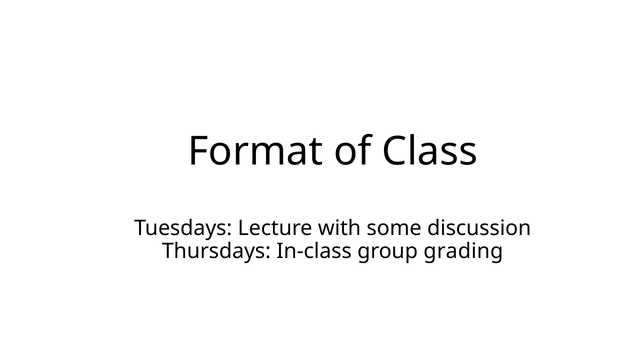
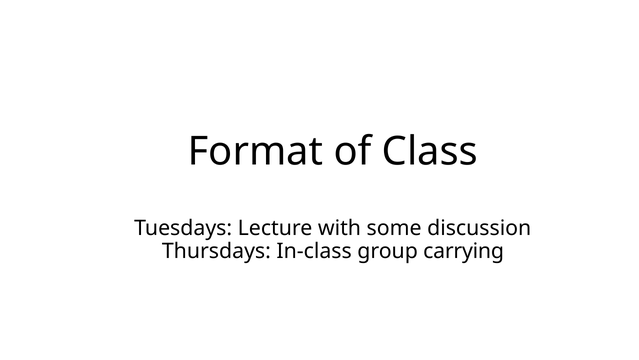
grading: grading -> carrying
